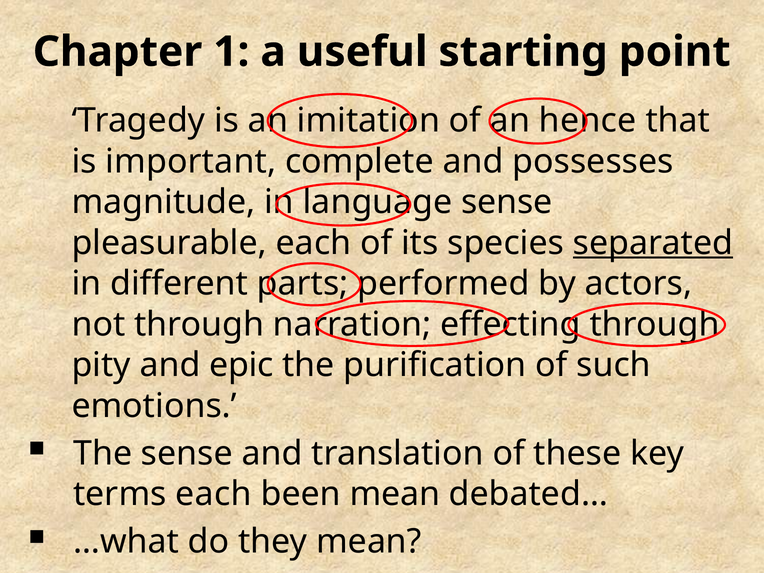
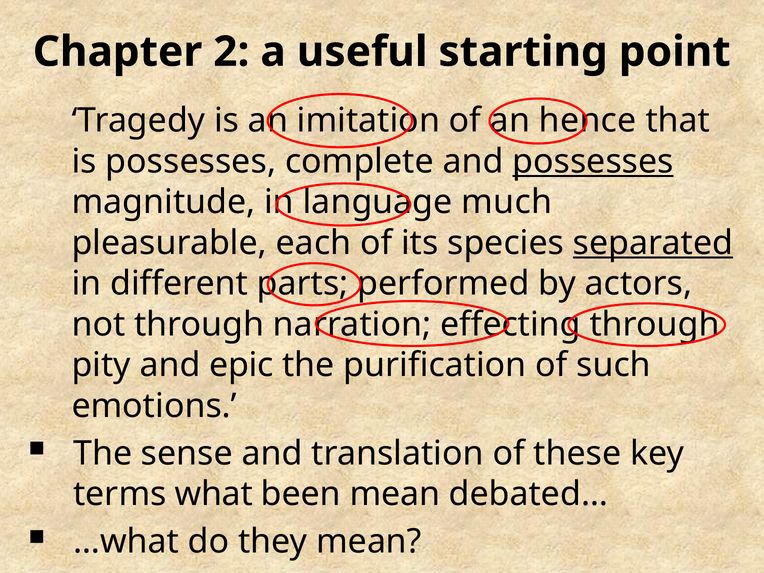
1: 1 -> 2
is important: important -> possesses
possesses at (593, 161) underline: none -> present
language sense: sense -> much
terms each: each -> what
